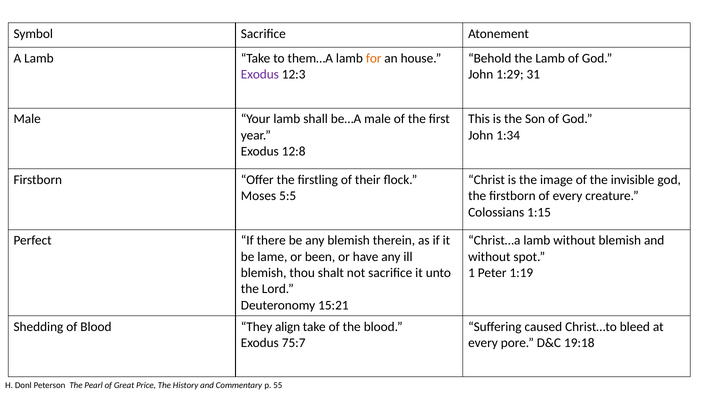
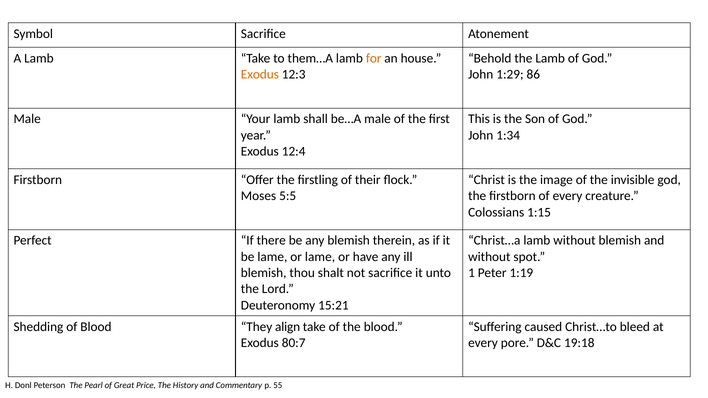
Exodus at (260, 75) colour: purple -> orange
31: 31 -> 86
12:8: 12:8 -> 12:4
or been: been -> lame
75:7: 75:7 -> 80:7
